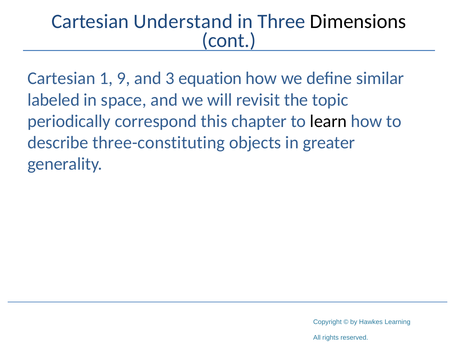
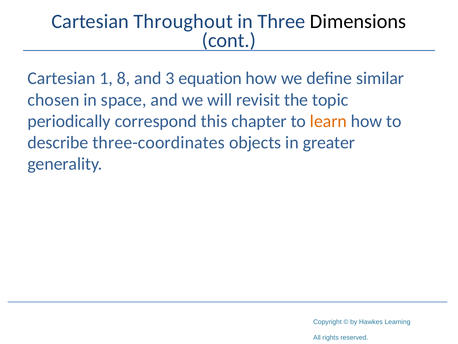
Understand: Understand -> Throughout
9: 9 -> 8
labeled: labeled -> chosen
learn colour: black -> orange
three-constituting: three-constituting -> three-coordinates
